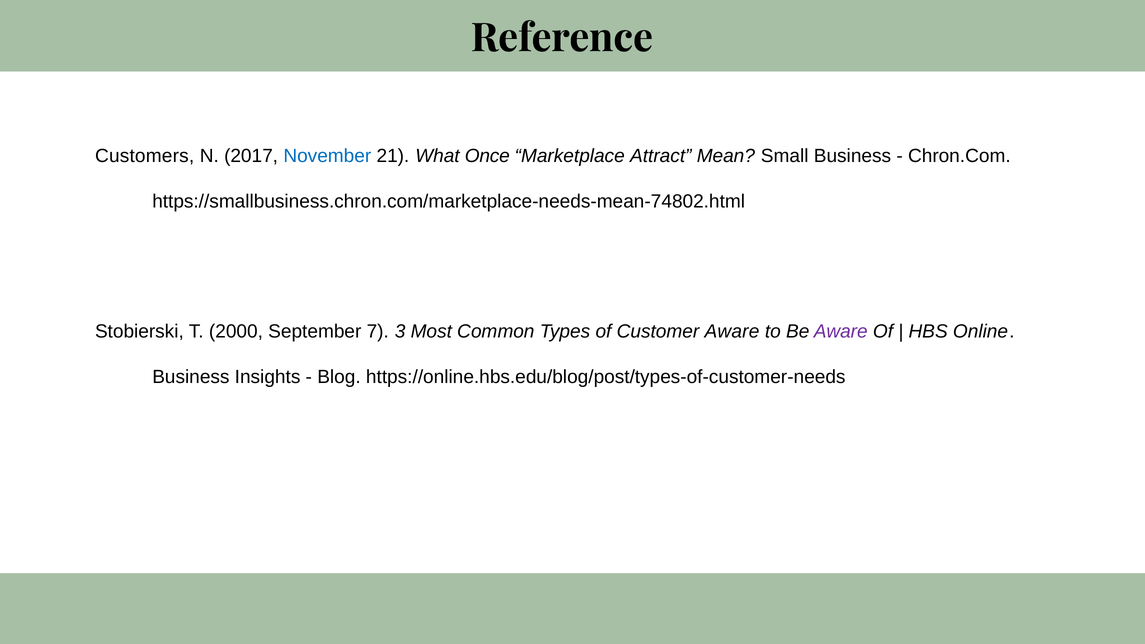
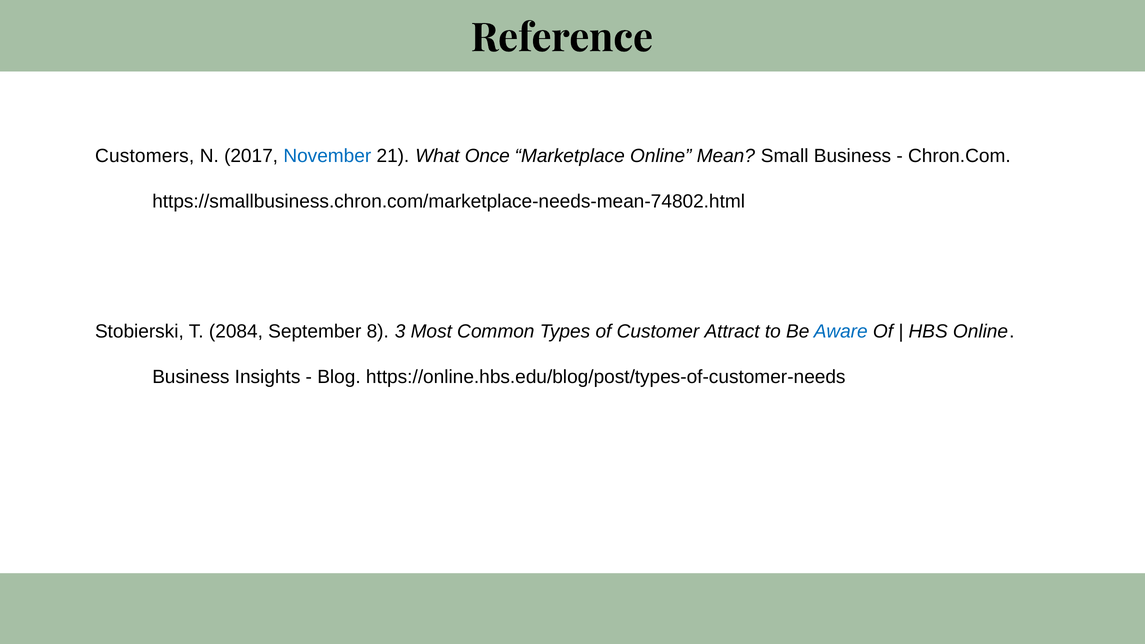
Marketplace Attract: Attract -> Online
2000: 2000 -> 2084
7: 7 -> 8
Customer Aware: Aware -> Attract
Aware at (841, 331) colour: purple -> blue
